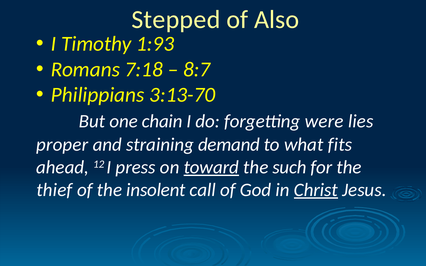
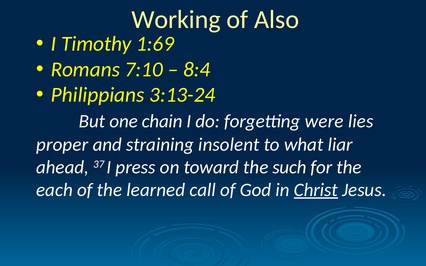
Stepped: Stepped -> Working
1:93: 1:93 -> 1:69
7:18: 7:18 -> 7:10
8:7: 8:7 -> 8:4
3:13-70: 3:13-70 -> 3:13-24
demand: demand -> insolent
fits: fits -> liar
12: 12 -> 37
toward underline: present -> none
thief: thief -> each
insolent: insolent -> learned
